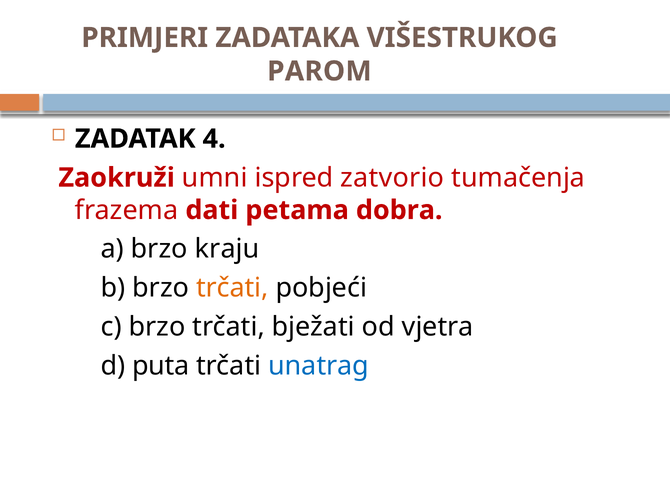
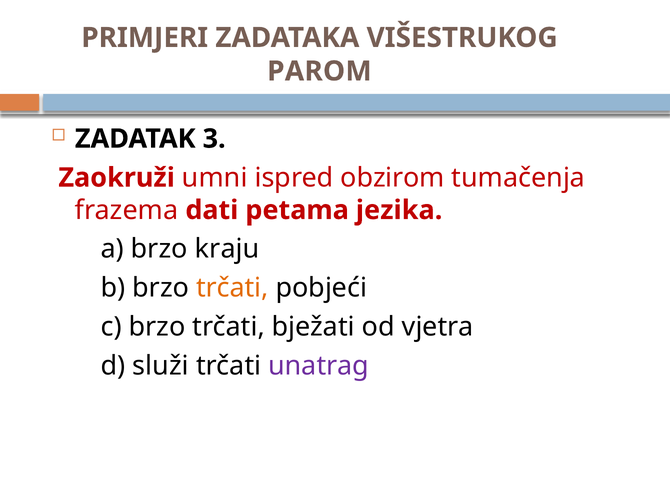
4: 4 -> 3
zatvorio: zatvorio -> obzirom
dobra: dobra -> jezika
puta: puta -> služi
unatrag colour: blue -> purple
